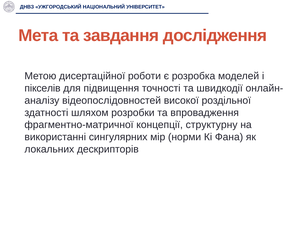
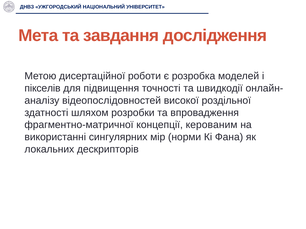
структурну: структурну -> керованим
